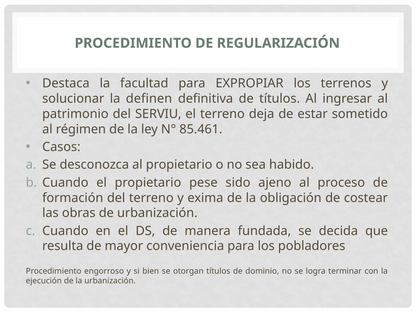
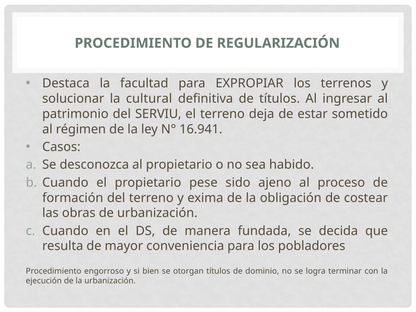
definen: definen -> cultural
85.461: 85.461 -> 16.941
